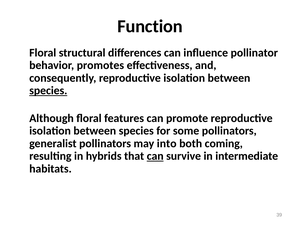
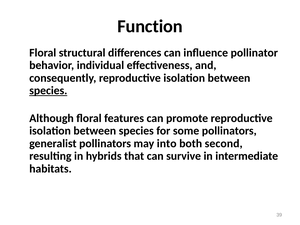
promotes: promotes -> individual
coming: coming -> second
can at (155, 156) underline: present -> none
